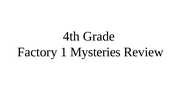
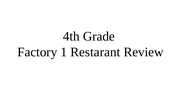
Mysteries: Mysteries -> Restarant
